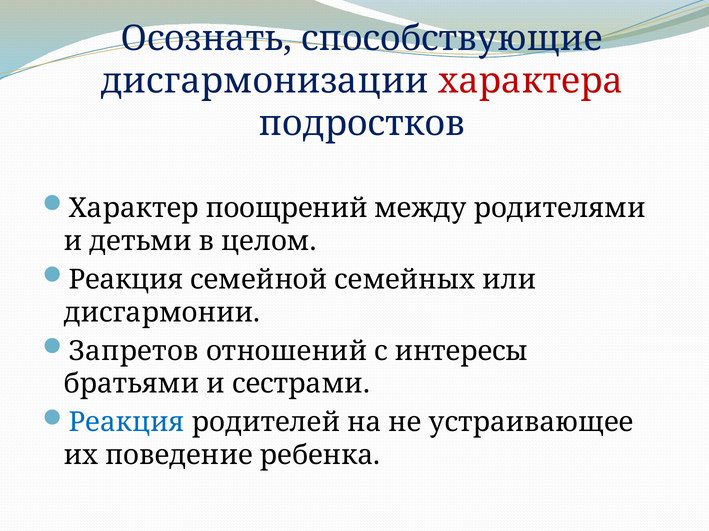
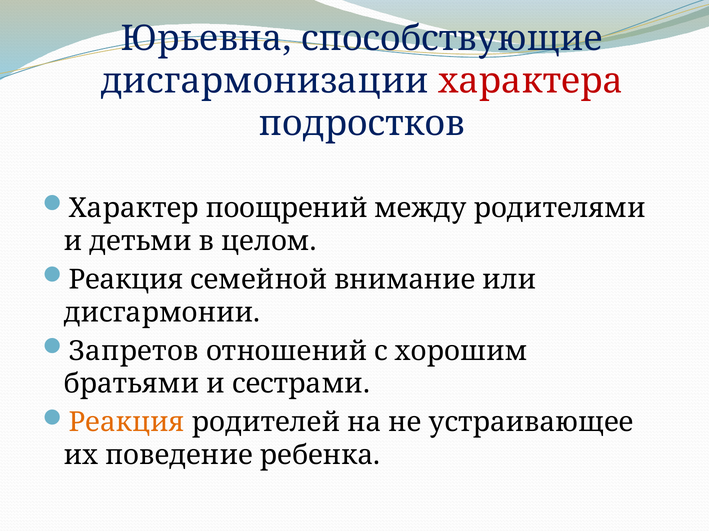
Осознать: Осознать -> Юрьевна
семейных: семейных -> внимание
интересы: интересы -> хорошим
Реакция at (127, 423) colour: blue -> orange
